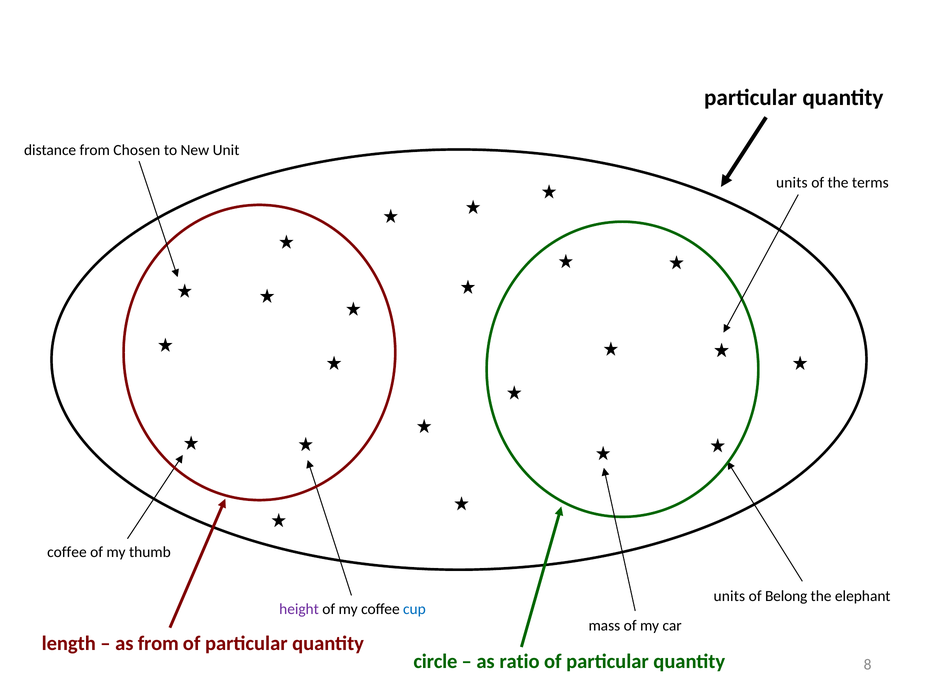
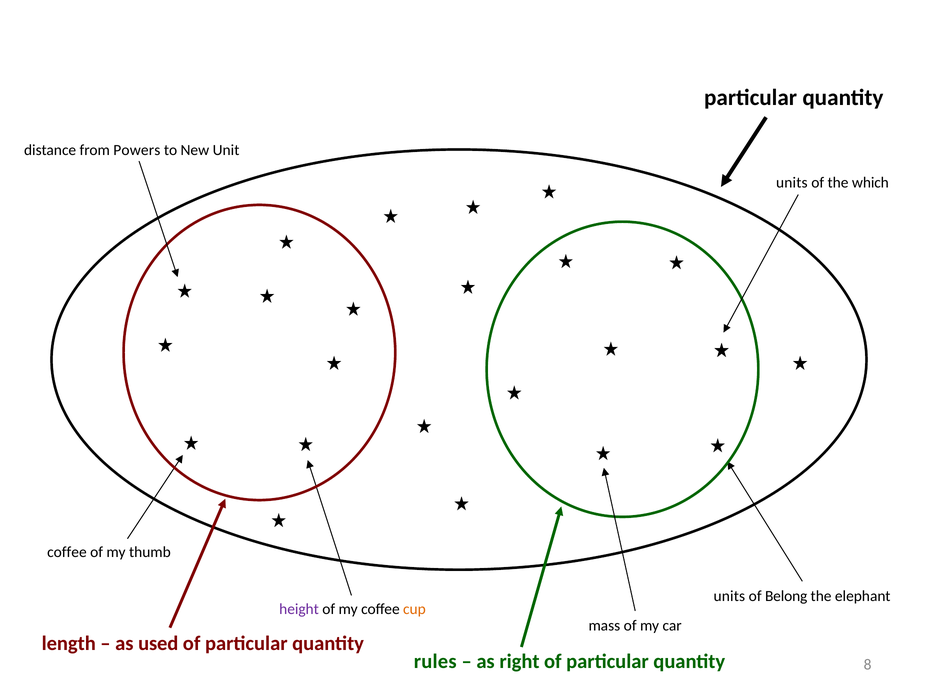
Chosen: Chosen -> Powers
terms: terms -> which
cup colour: blue -> orange
as from: from -> used
circle: circle -> rules
ratio: ratio -> right
